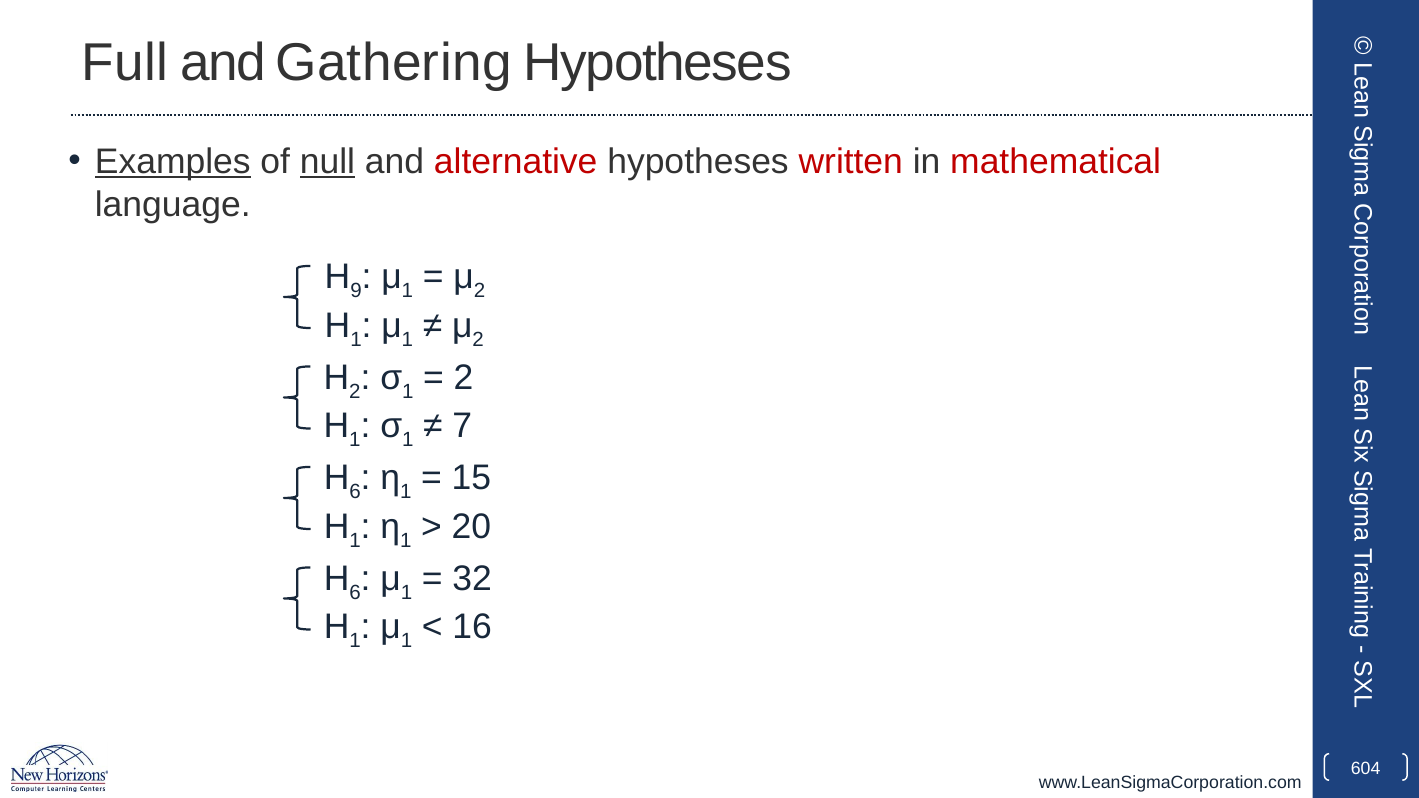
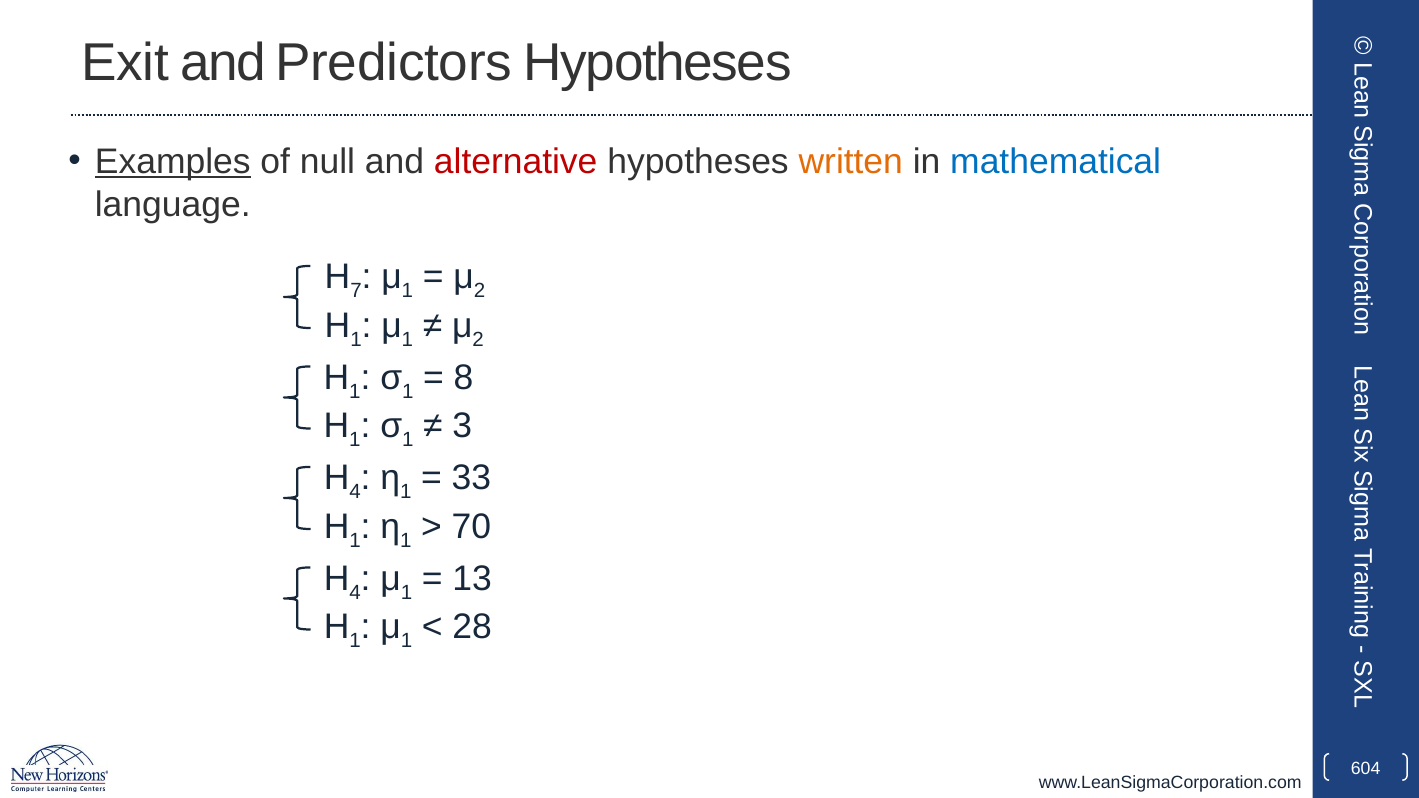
Full: Full -> Exit
Gathering: Gathering -> Predictors
null underline: present -> none
written colour: red -> orange
mathematical colour: red -> blue
9: 9 -> 7
2 at (355, 392): 2 -> 1
2 at (464, 378): 2 -> 8
7: 7 -> 3
6 at (355, 492): 6 -> 4
15: 15 -> 33
20: 20 -> 70
6 at (355, 593): 6 -> 4
32: 32 -> 13
16: 16 -> 28
